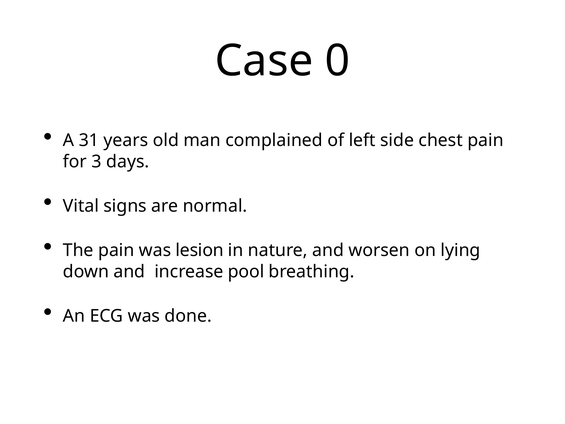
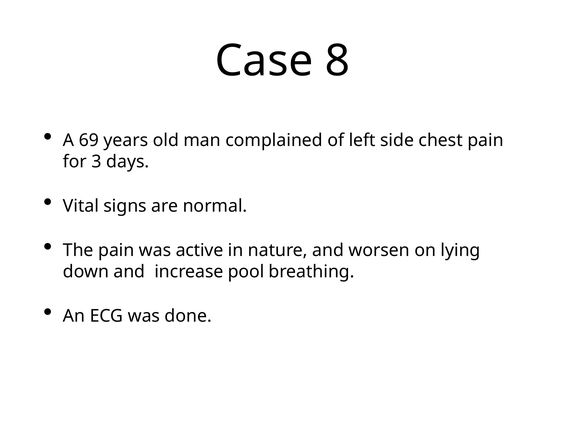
0: 0 -> 8
31: 31 -> 69
lesion: lesion -> active
